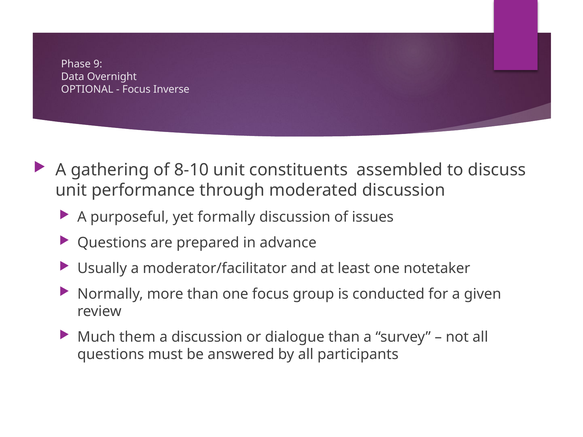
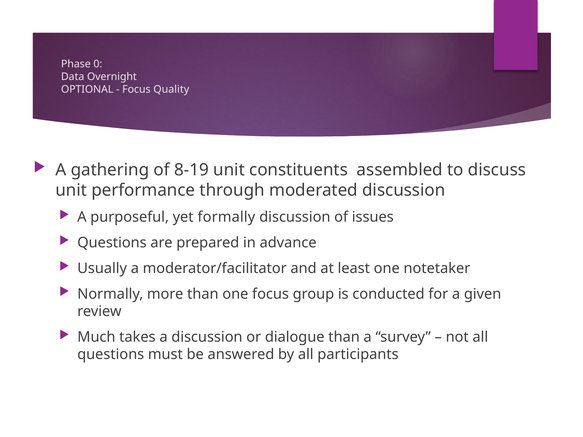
9: 9 -> 0
Inverse: Inverse -> Quality
8-10: 8-10 -> 8-19
them: them -> takes
